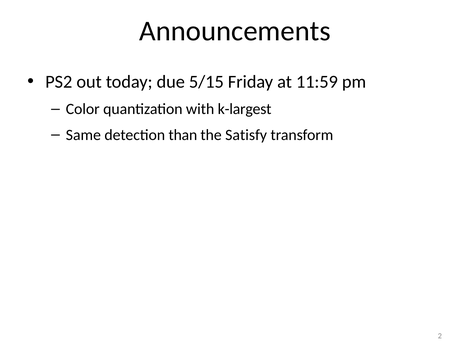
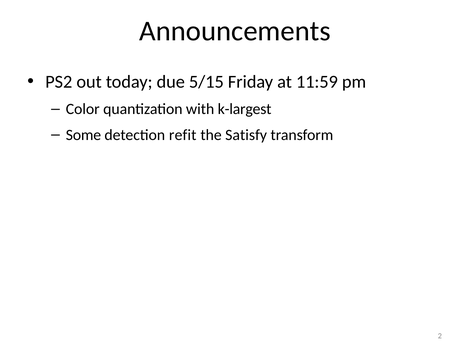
Same: Same -> Some
than: than -> refit
